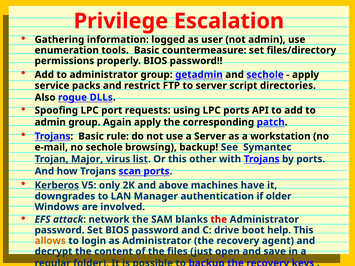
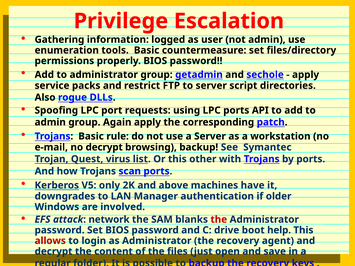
no sechole: sechole -> decrypt
Major: Major -> Quest
allows colour: orange -> red
